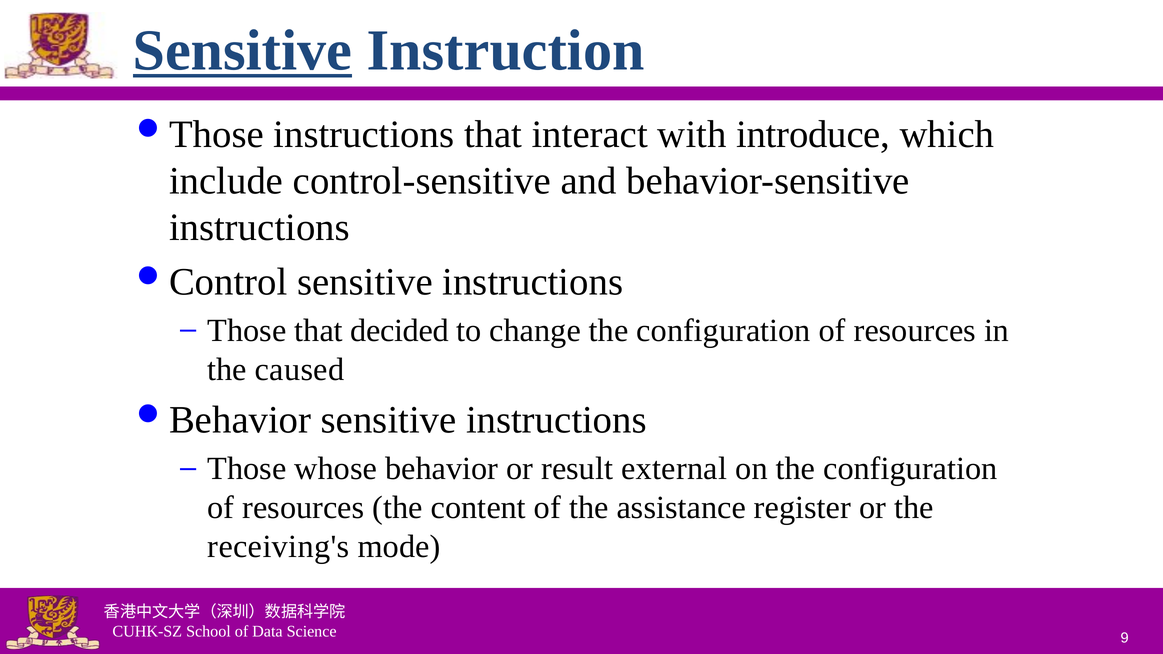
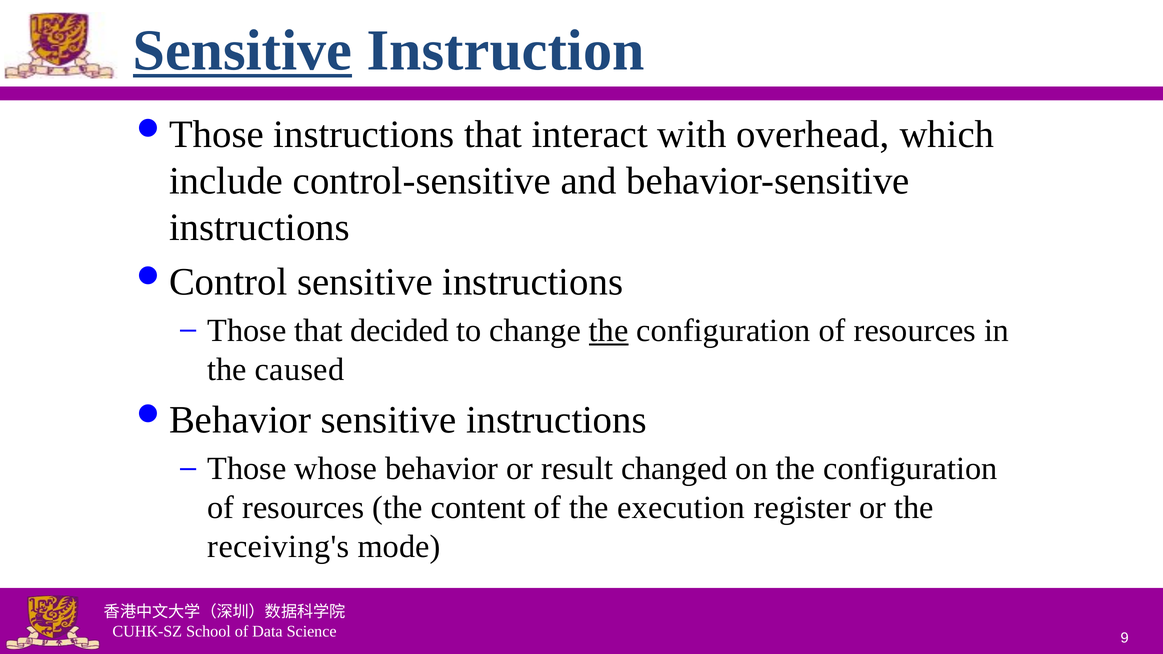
introduce: introduce -> overhead
the at (609, 331) underline: none -> present
external: external -> changed
assistance: assistance -> execution
